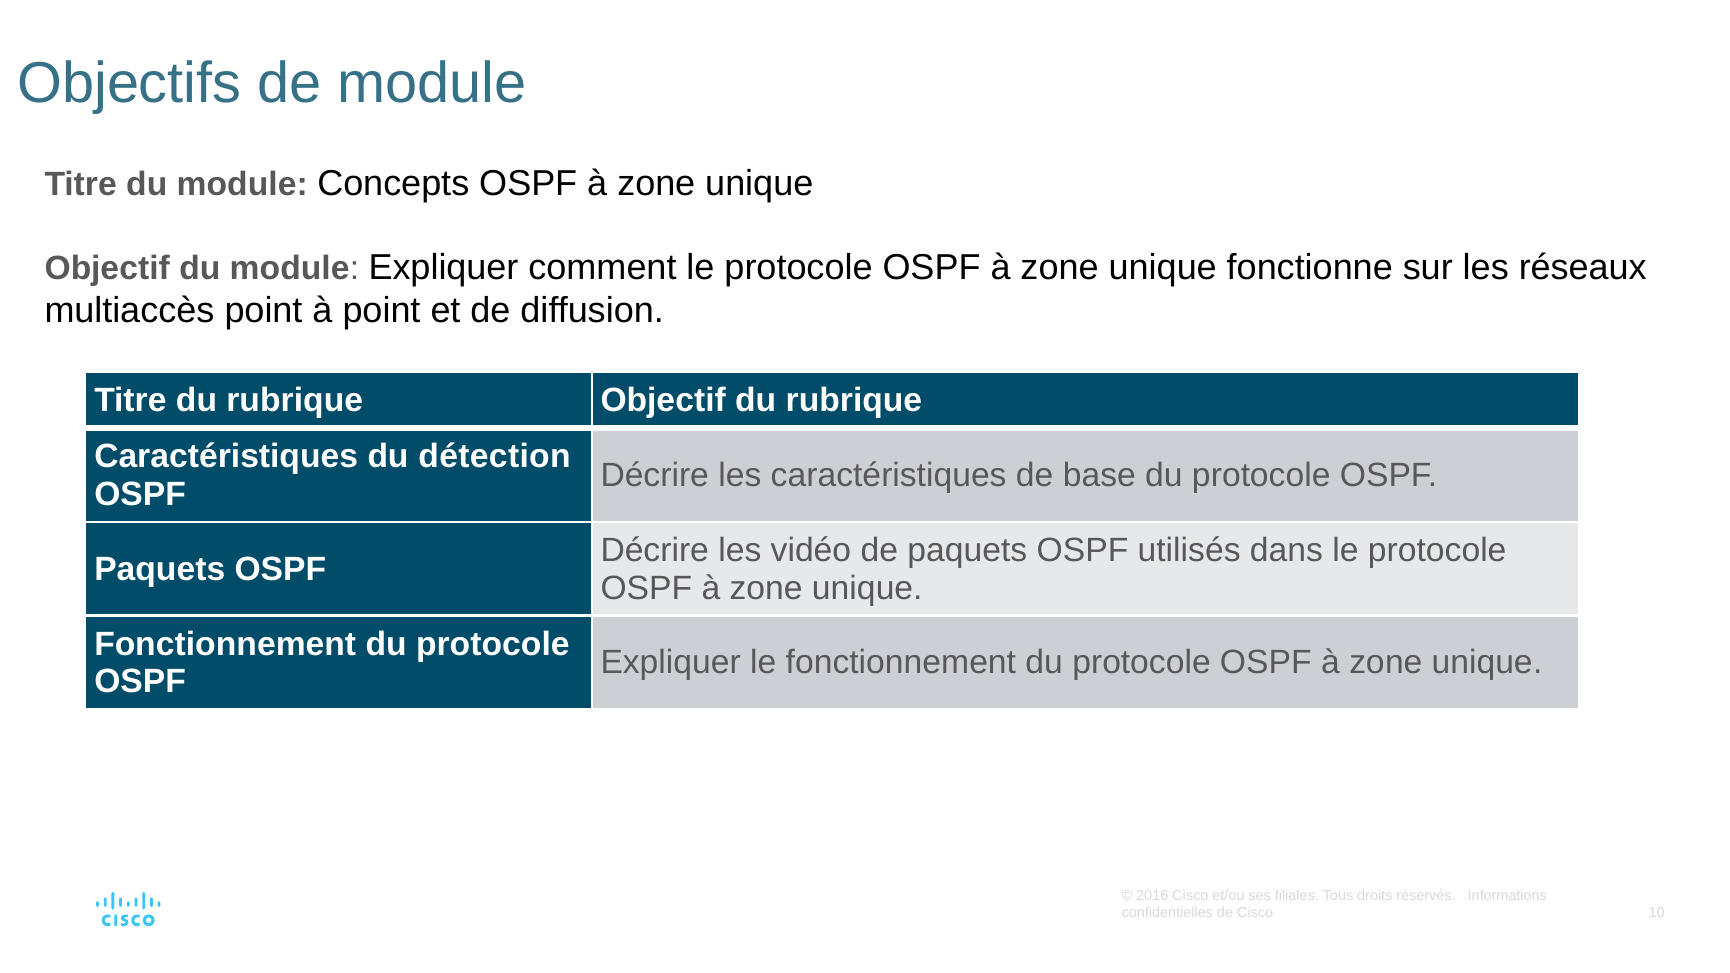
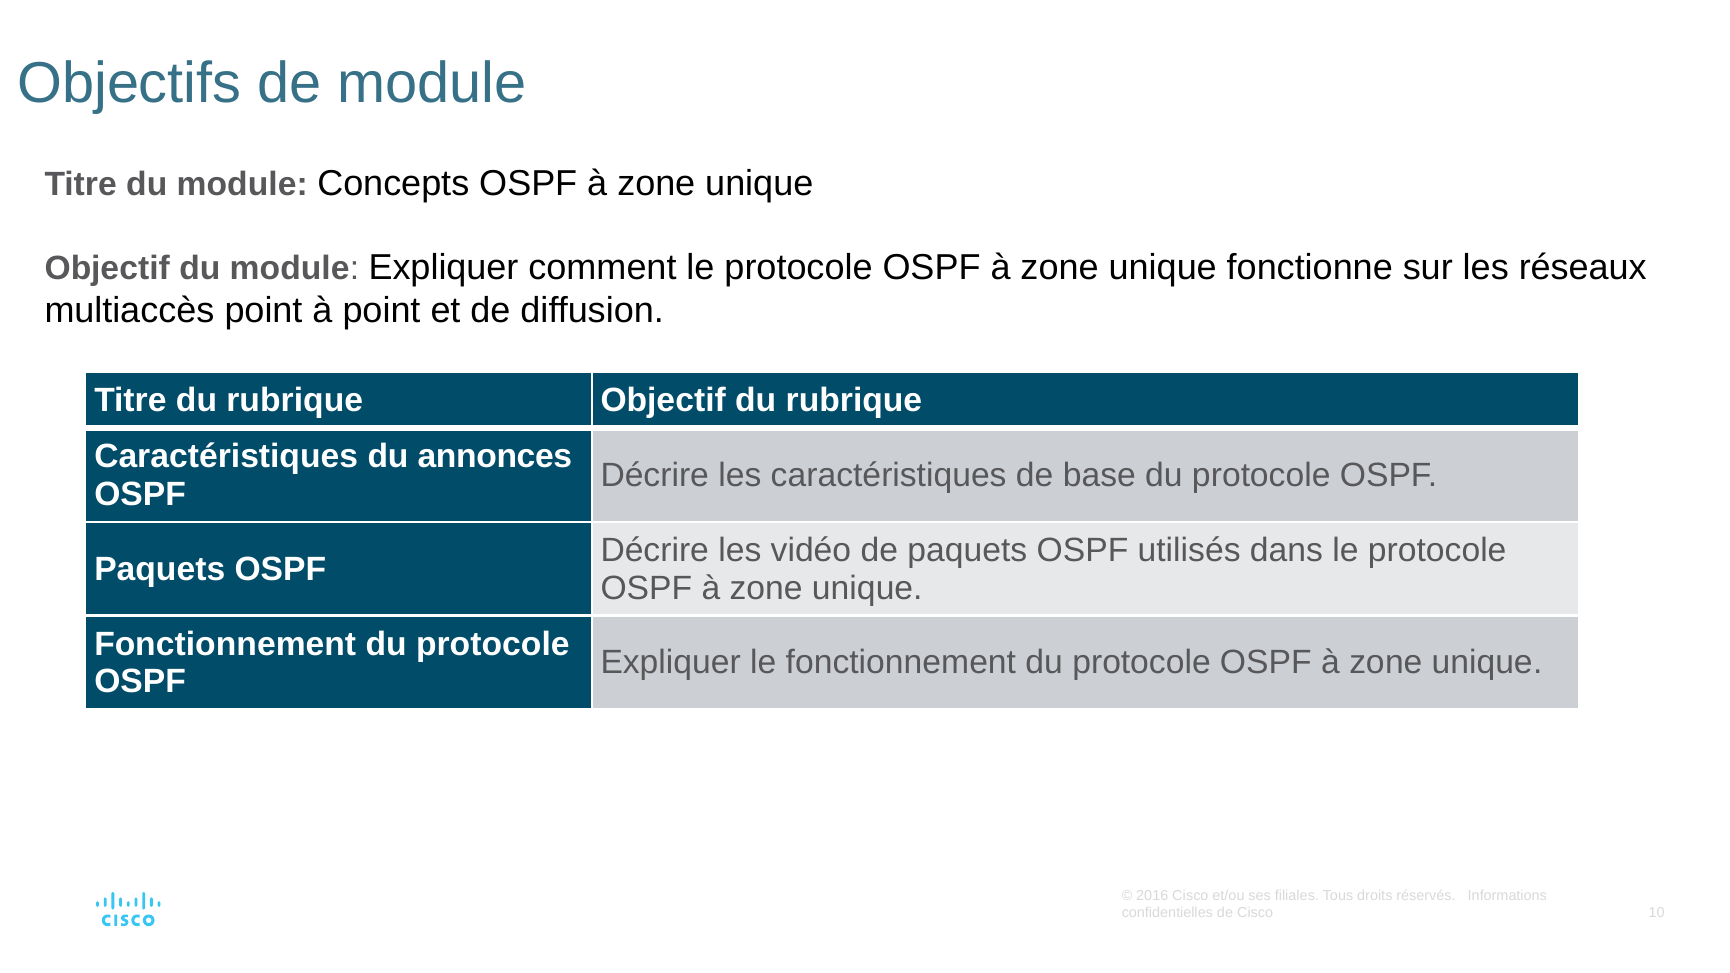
détection: détection -> annonces
